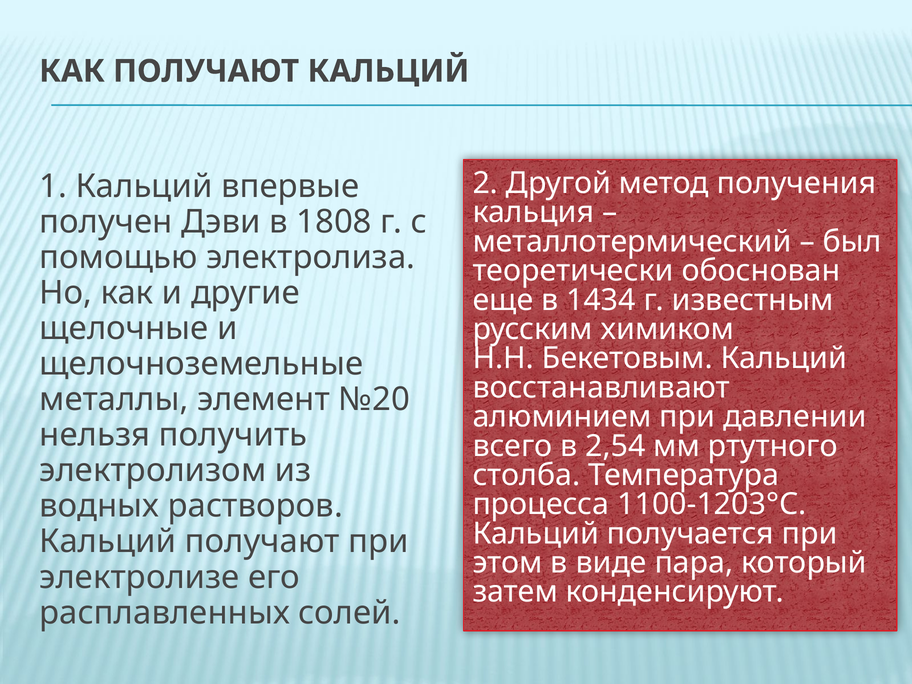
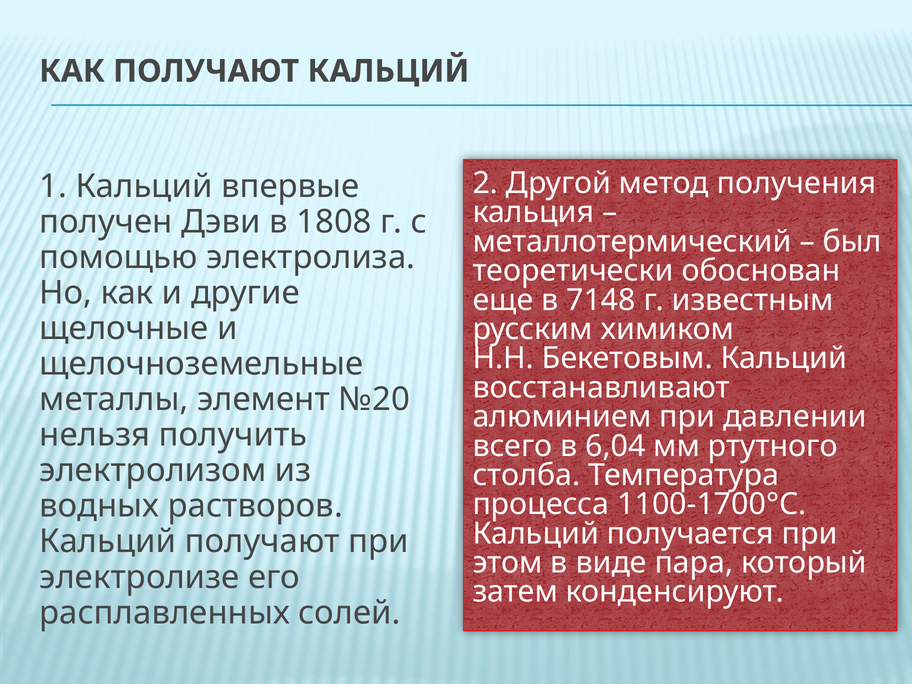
1434: 1434 -> 7148
2,54: 2,54 -> 6,04
1100-1203°C: 1100-1203°C -> 1100-1700°C
